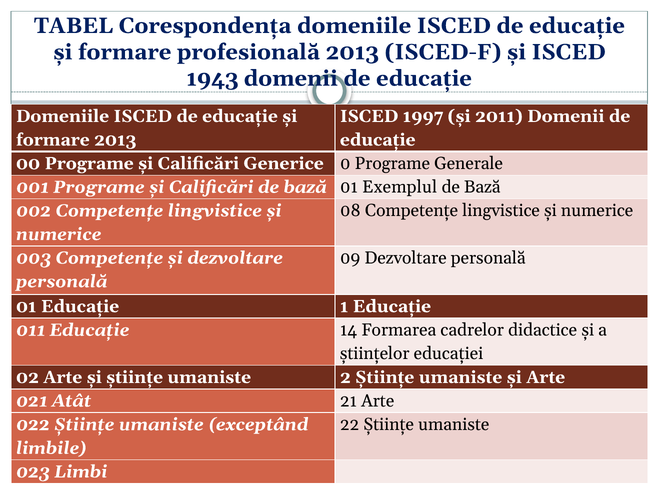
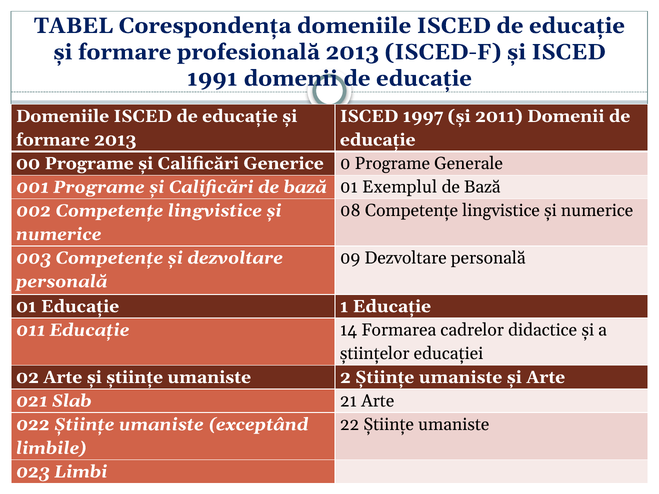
1943: 1943 -> 1991
Atât: Atât -> Slab
